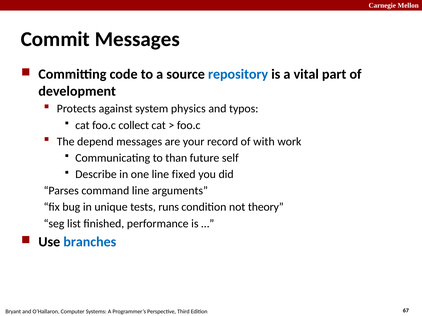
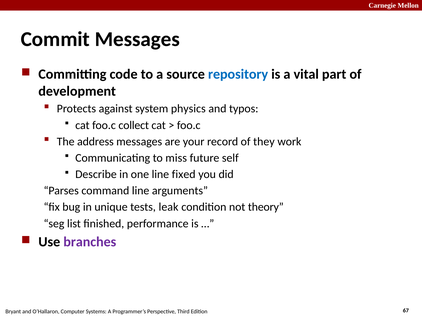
depend: depend -> address
with: with -> they
than: than -> miss
runs: runs -> leak
branches colour: blue -> purple
